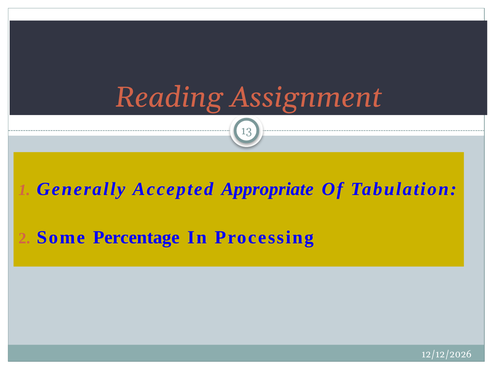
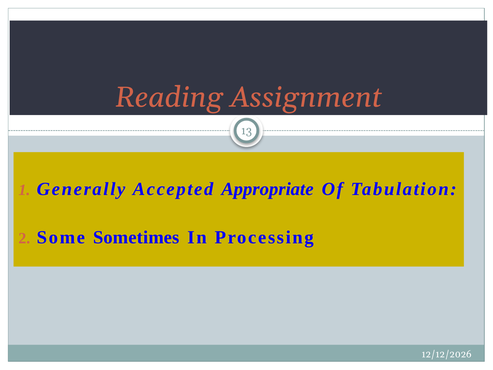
Percentage: Percentage -> Sometimes
